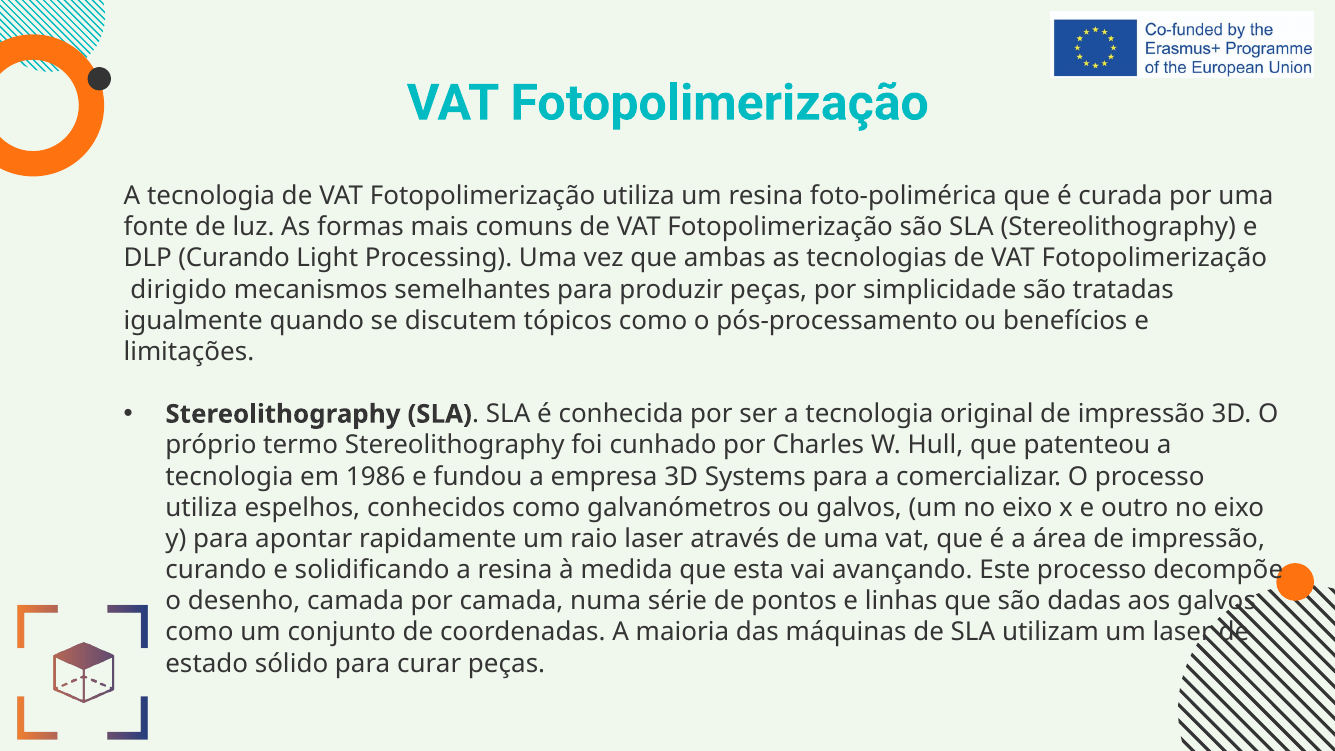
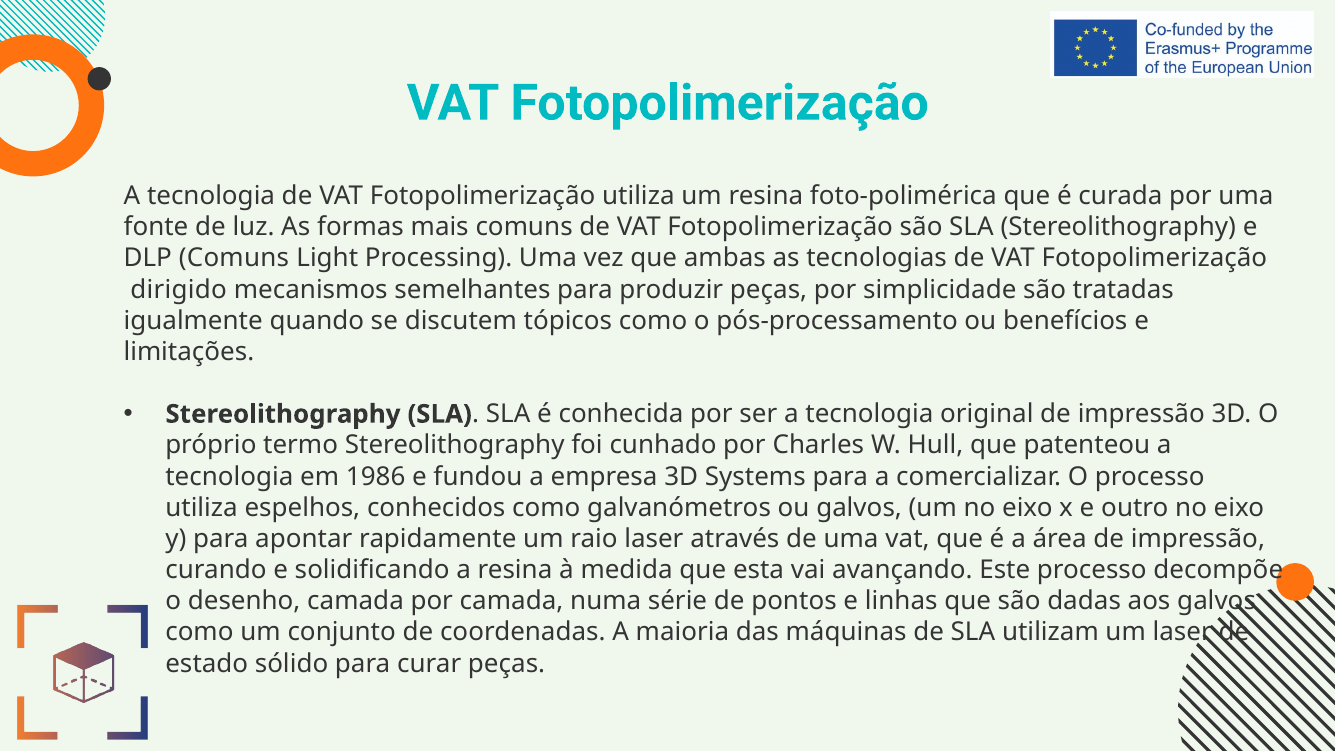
DLP Curando: Curando -> Comuns
